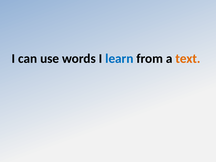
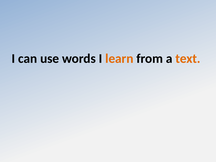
learn colour: blue -> orange
